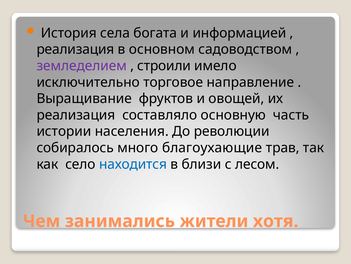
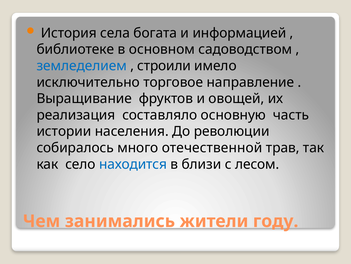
реализация at (75, 49): реализация -> библиотеке
земледелием colour: purple -> blue
благоухающие: благоухающие -> отечественной
хотя: хотя -> году
